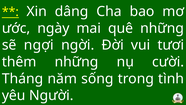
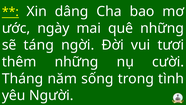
ngợi: ngợi -> táng
